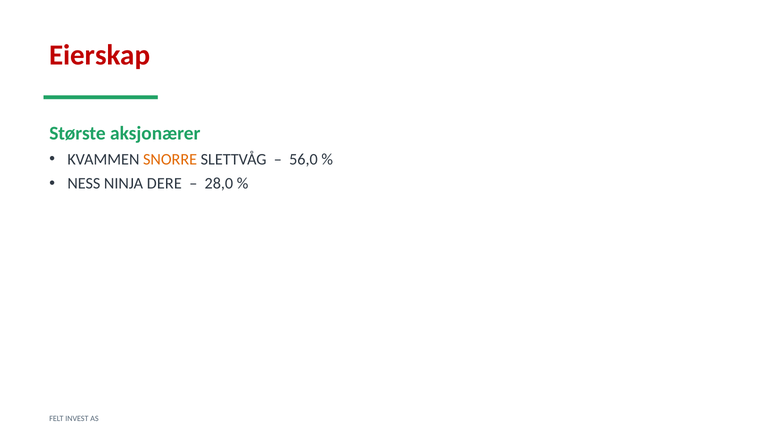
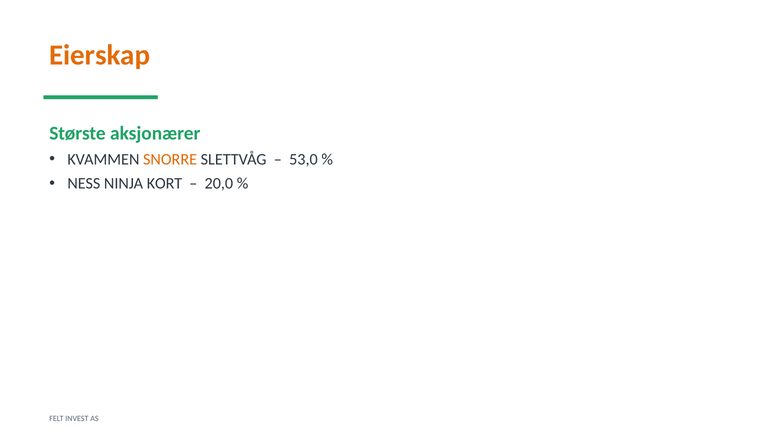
Eierskap colour: red -> orange
56,0: 56,0 -> 53,0
DERE: DERE -> KORT
28,0: 28,0 -> 20,0
